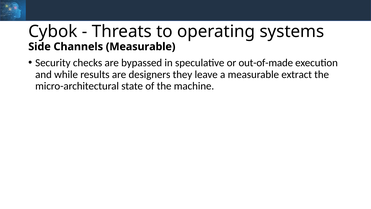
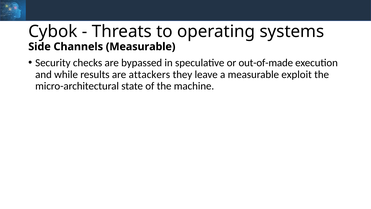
designers: designers -> attackers
extract: extract -> exploit
